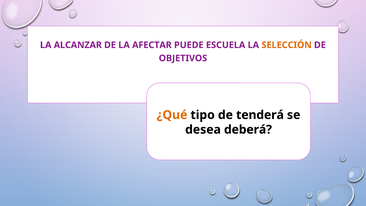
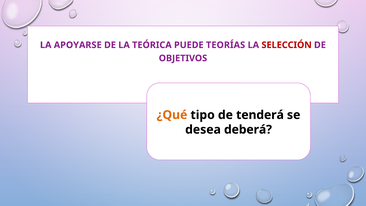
ALCANZAR: ALCANZAR -> APOYARSE
AFECTAR: AFECTAR -> TEÓRICA
ESCUELA: ESCUELA -> TEORÍAS
SELECCIÓN colour: orange -> red
